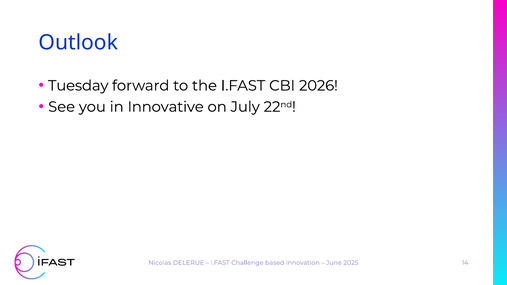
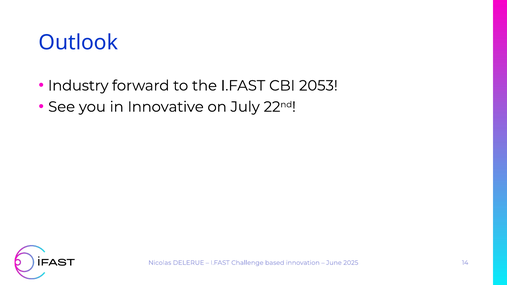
Tuesday: Tuesday -> Industry
2026: 2026 -> 2053
